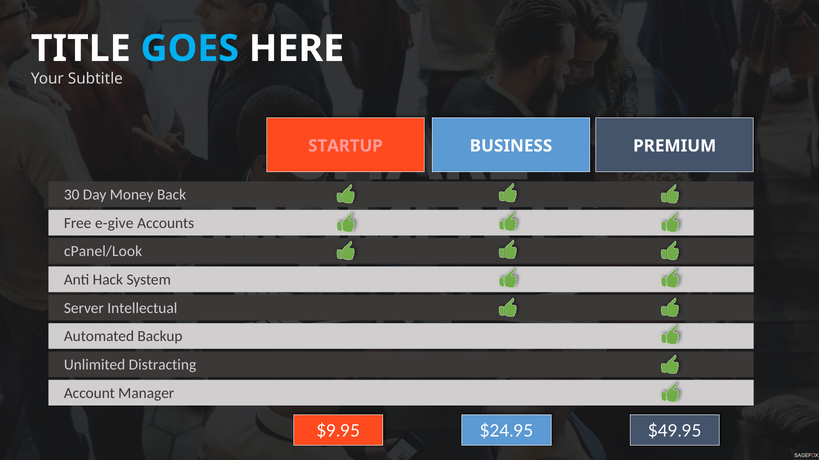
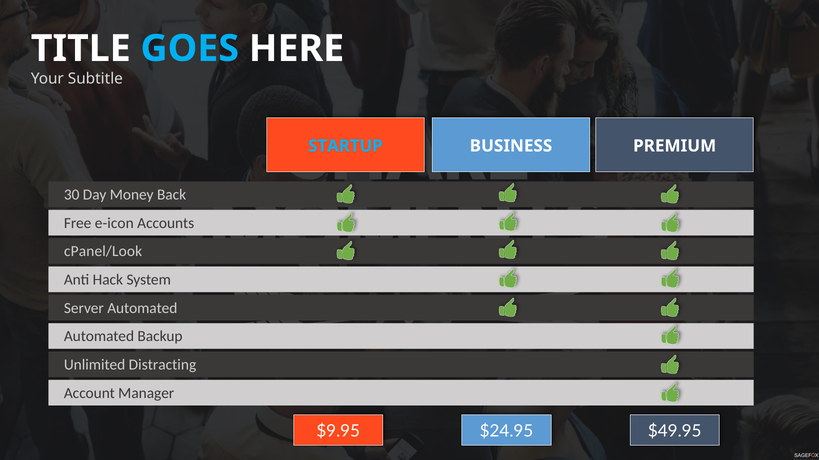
STARTUP colour: pink -> light blue
e-give: e-give -> e-icon
Server Intellectual: Intellectual -> Automated
